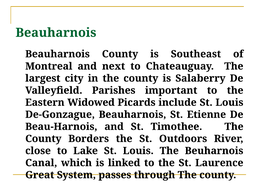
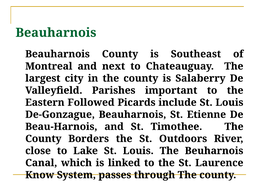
Widowed: Widowed -> Followed
Great: Great -> Know
